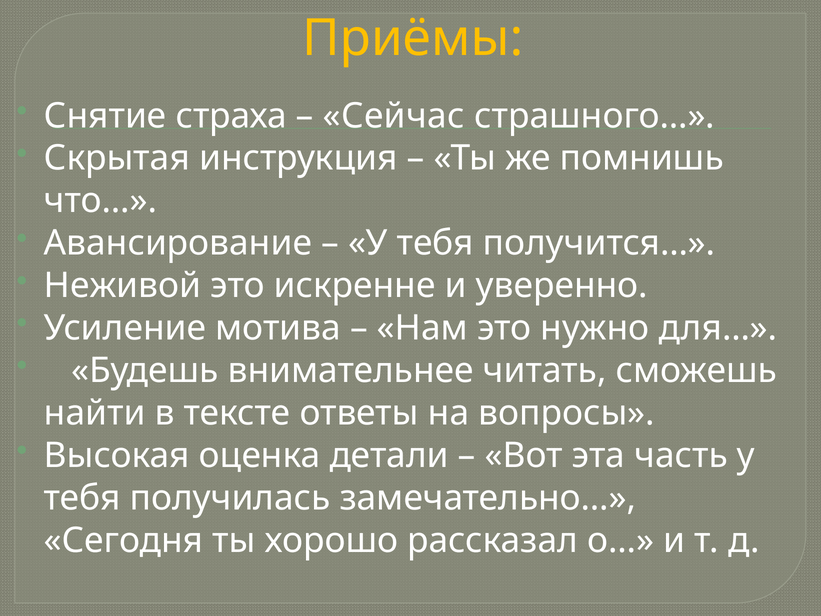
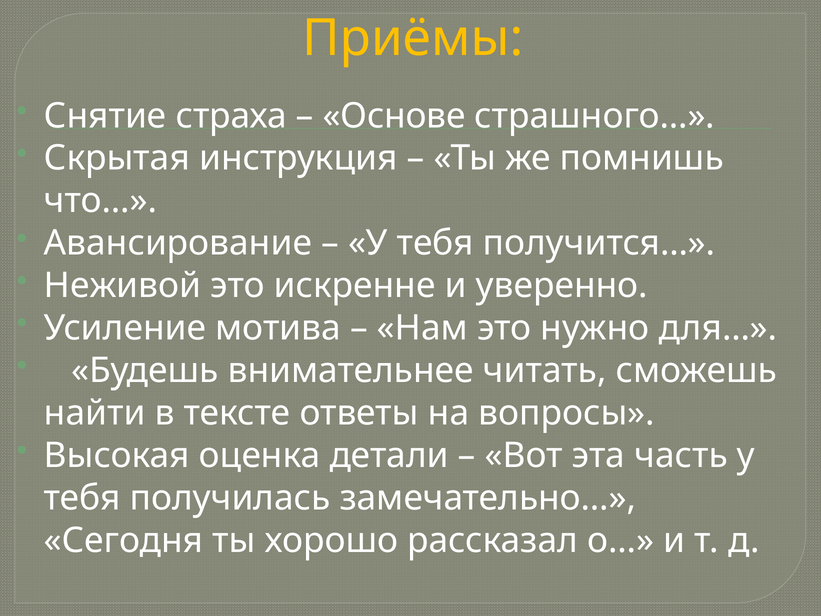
Сейчас: Сейчас -> Основе
